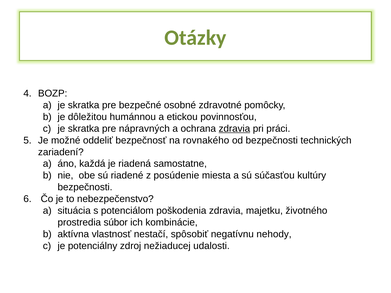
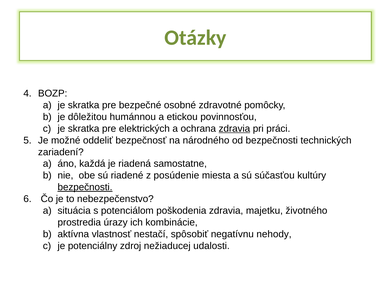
nápravných: nápravných -> elektrických
rovnakého: rovnakého -> národného
bezpečnosti at (85, 187) underline: none -> present
súbor: súbor -> úrazy
